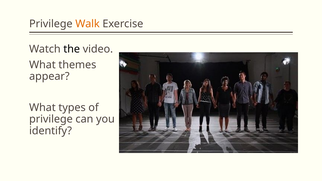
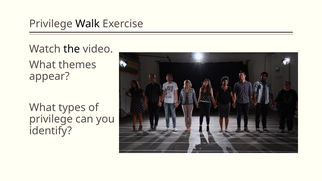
Walk colour: orange -> black
